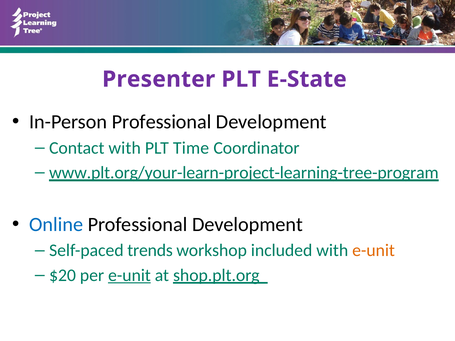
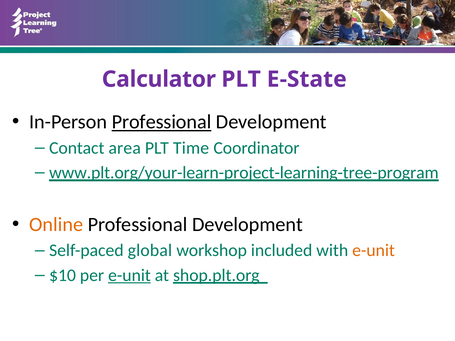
Presenter: Presenter -> Calculator
Professional at (162, 122) underline: none -> present
Contact with: with -> area
Online colour: blue -> orange
trends: trends -> global
$20: $20 -> $10
